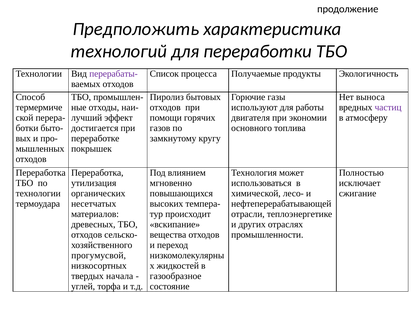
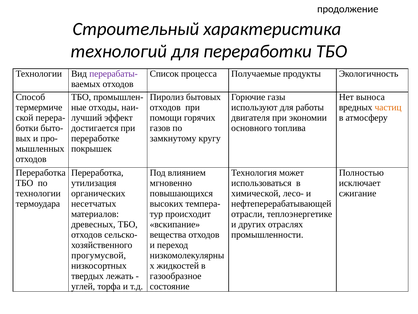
Предположить: Предположить -> Строительный
частиц colour: purple -> orange
начала: начала -> лежать
